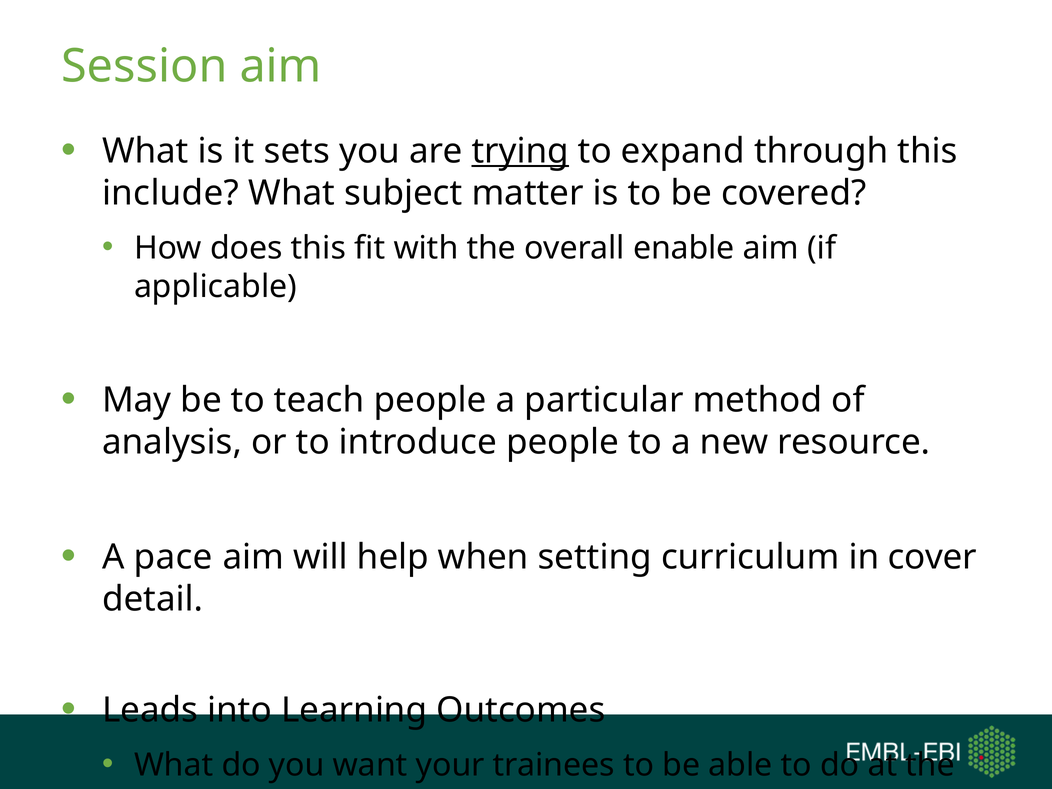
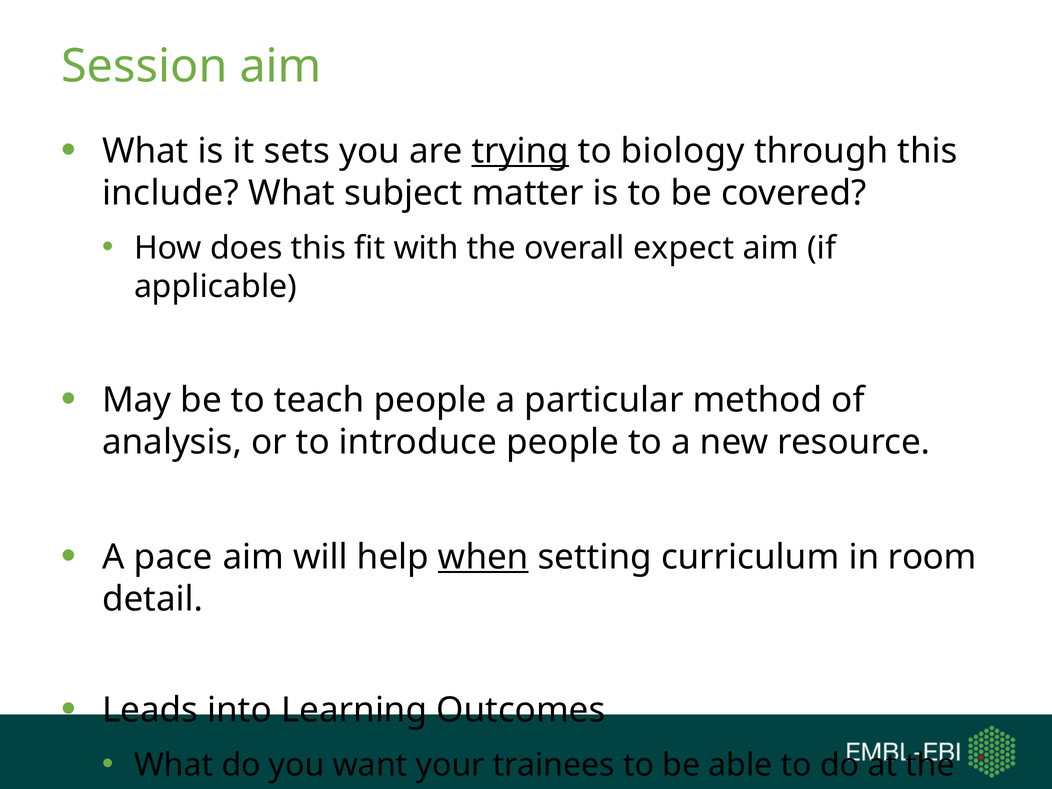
expand: expand -> biology
enable: enable -> expect
when underline: none -> present
cover: cover -> room
